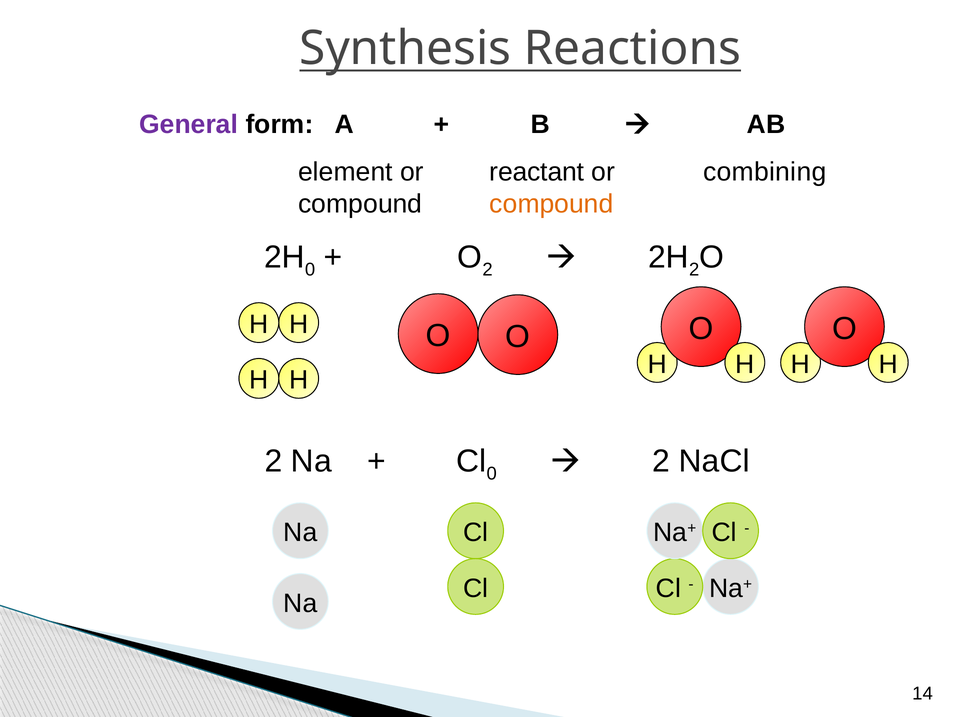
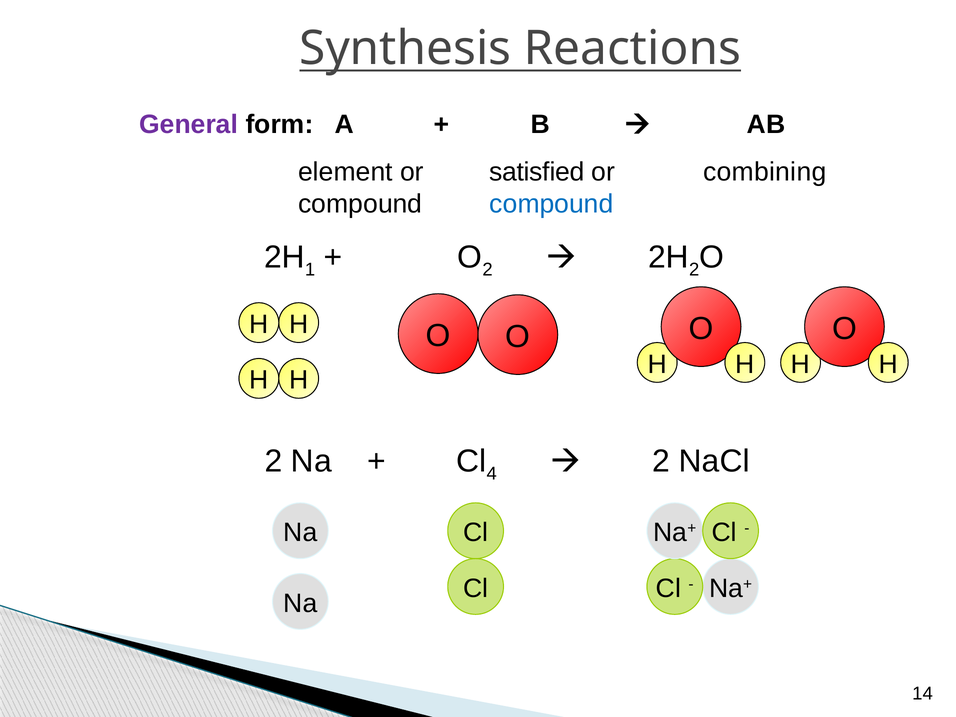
reactant: reactant -> satisfied
compound at (551, 204) colour: orange -> blue
0 at (310, 269): 0 -> 1
Cl 0: 0 -> 4
